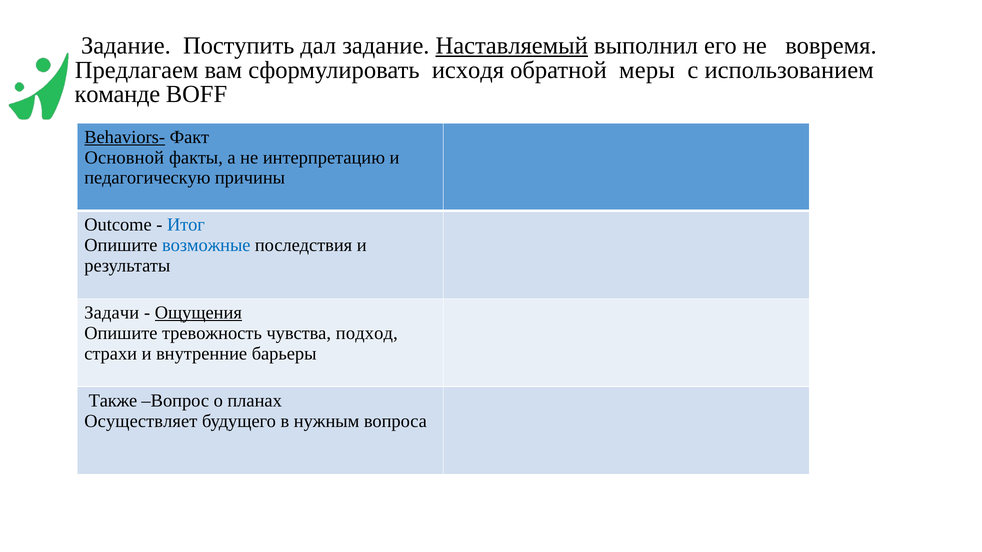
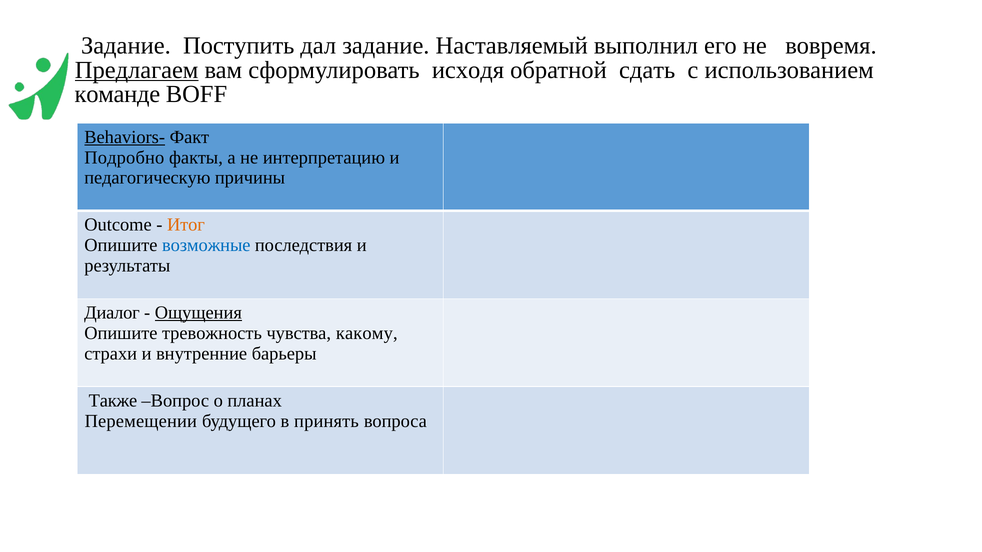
Наставляемый underline: present -> none
Предлагаем underline: none -> present
меры: меры -> сдать
Основной: Основной -> Подробно
Итог colour: blue -> orange
Задачи: Задачи -> Диалог
подход: подход -> какому
Осуществляет: Осуществляет -> Перемещении
нужным: нужным -> принять
